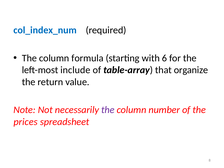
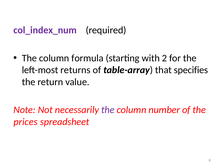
col_index_num colour: blue -> purple
6: 6 -> 2
include: include -> returns
organize: organize -> specifies
